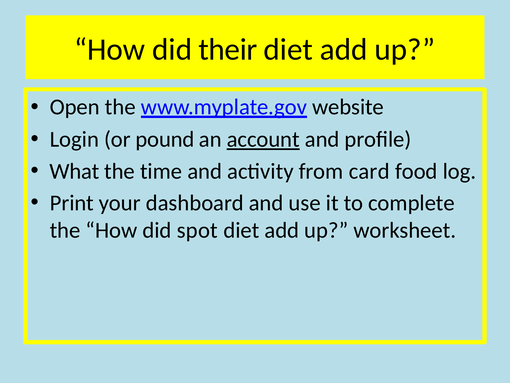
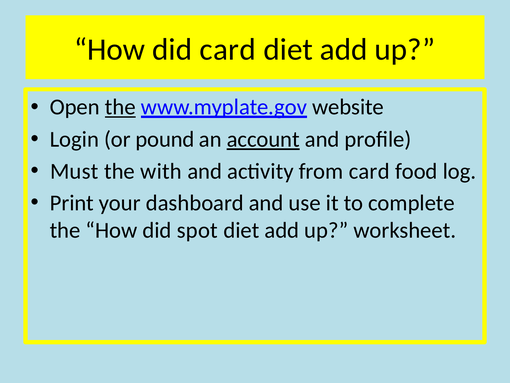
did their: their -> card
the at (120, 107) underline: none -> present
What: What -> Must
time: time -> with
